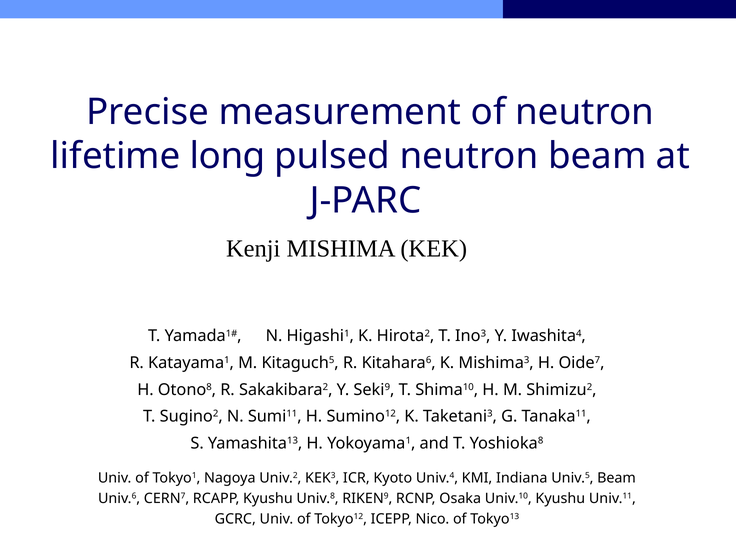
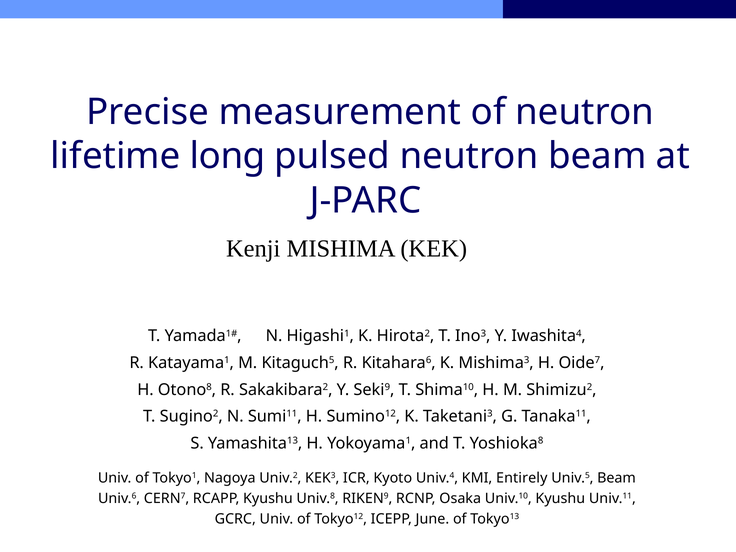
Indiana: Indiana -> Entirely
Nico: Nico -> June
